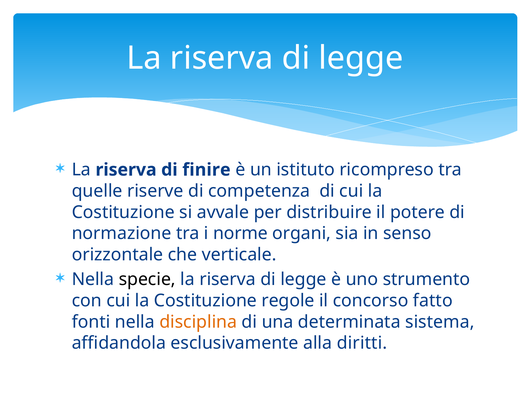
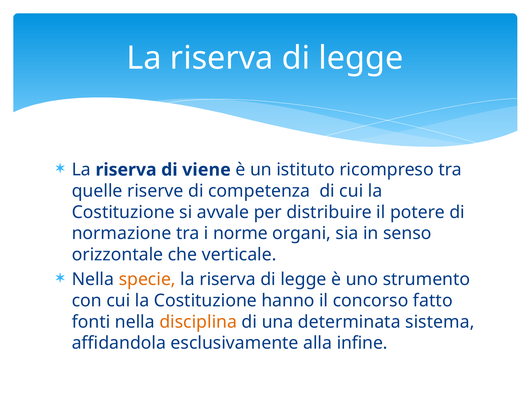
finire: finire -> viene
specie colour: black -> orange
regole: regole -> hanno
diritti: diritti -> infine
